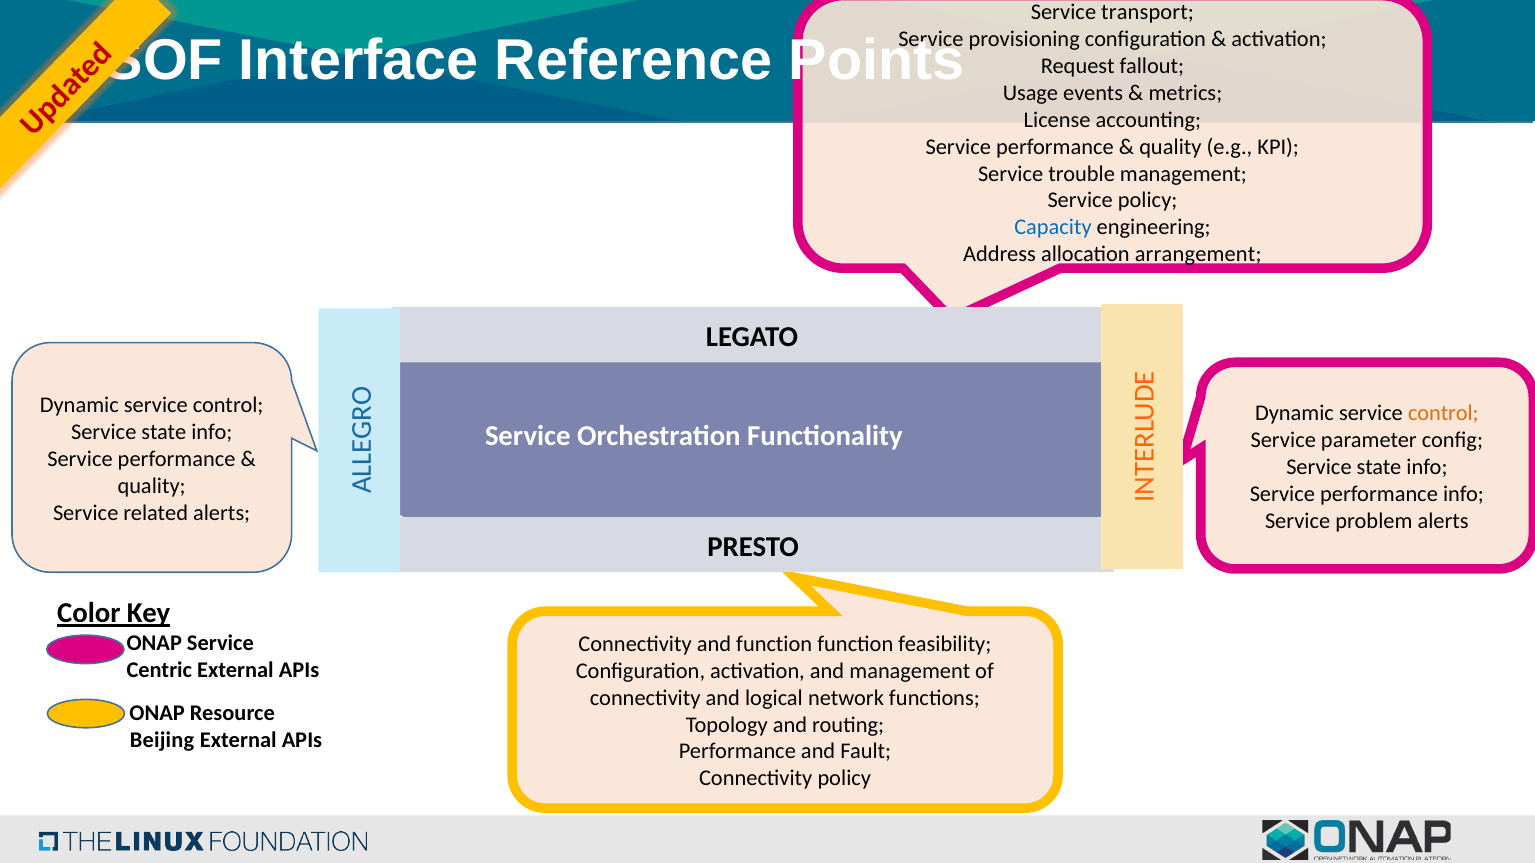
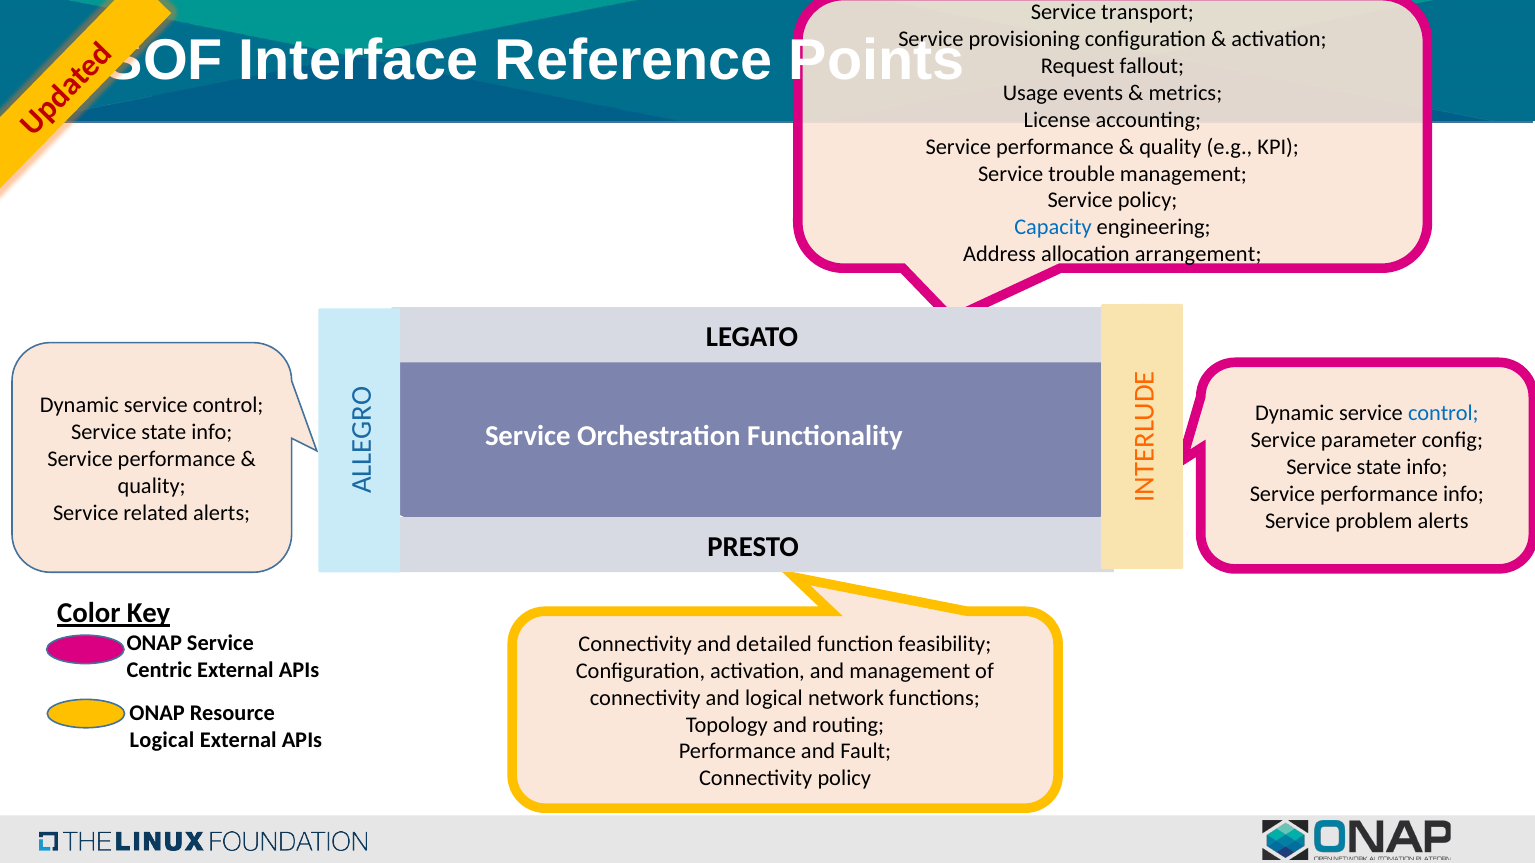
control at (1443, 414) colour: orange -> blue
and function: function -> detailed
Beijing at (162, 740): Beijing -> Logical
